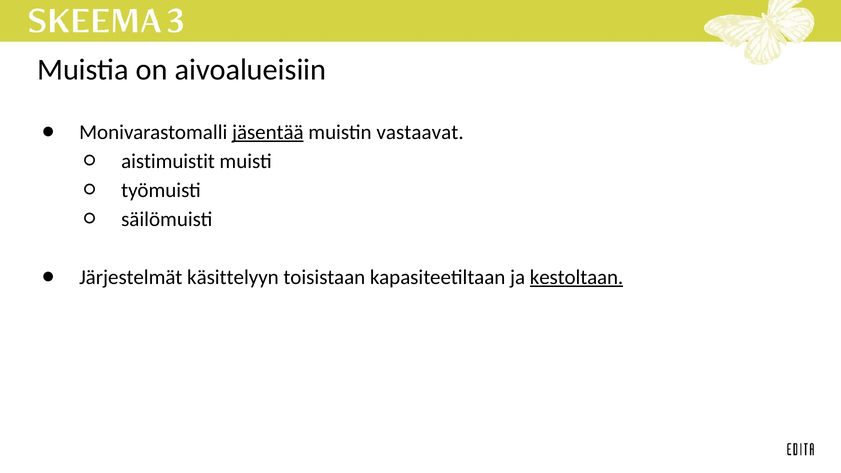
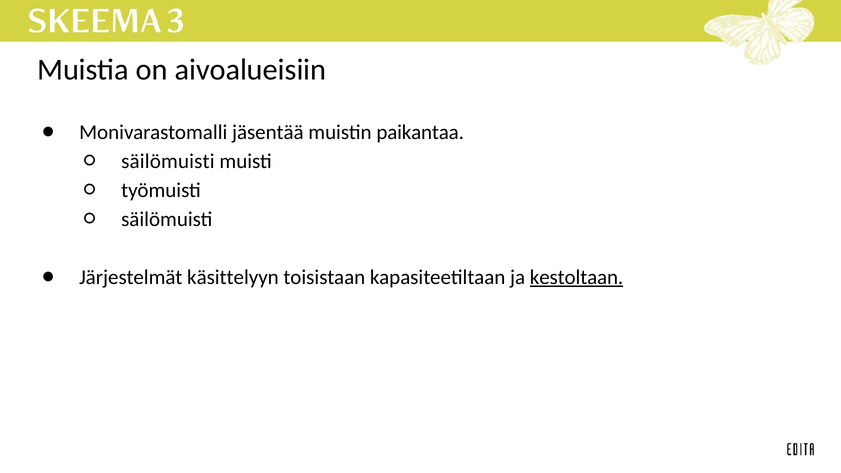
jäsentää underline: present -> none
vastaavat: vastaavat -> paikantaa
aistimuistit at (168, 161): aistimuistit -> säilömuisti
